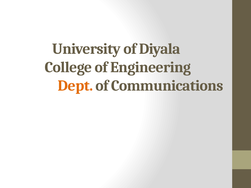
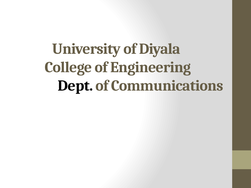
Dept colour: orange -> black
